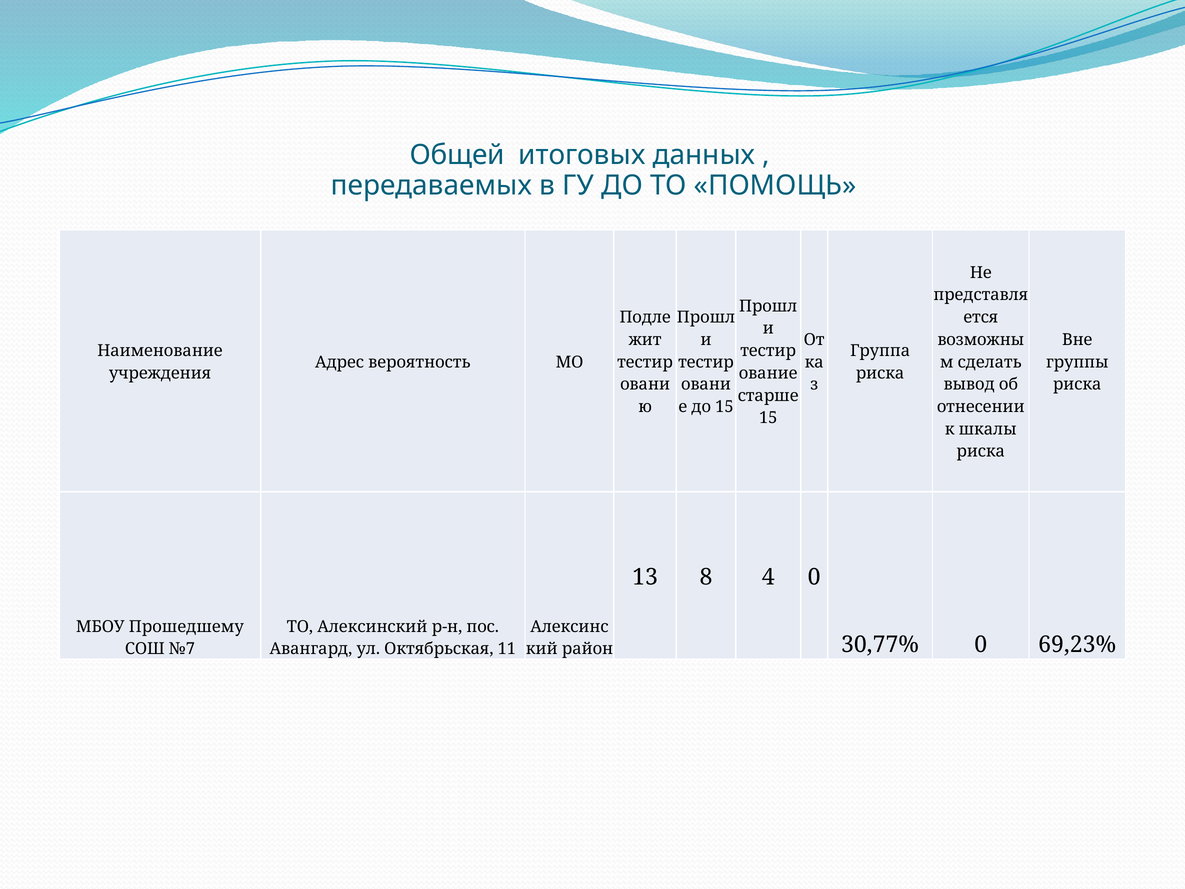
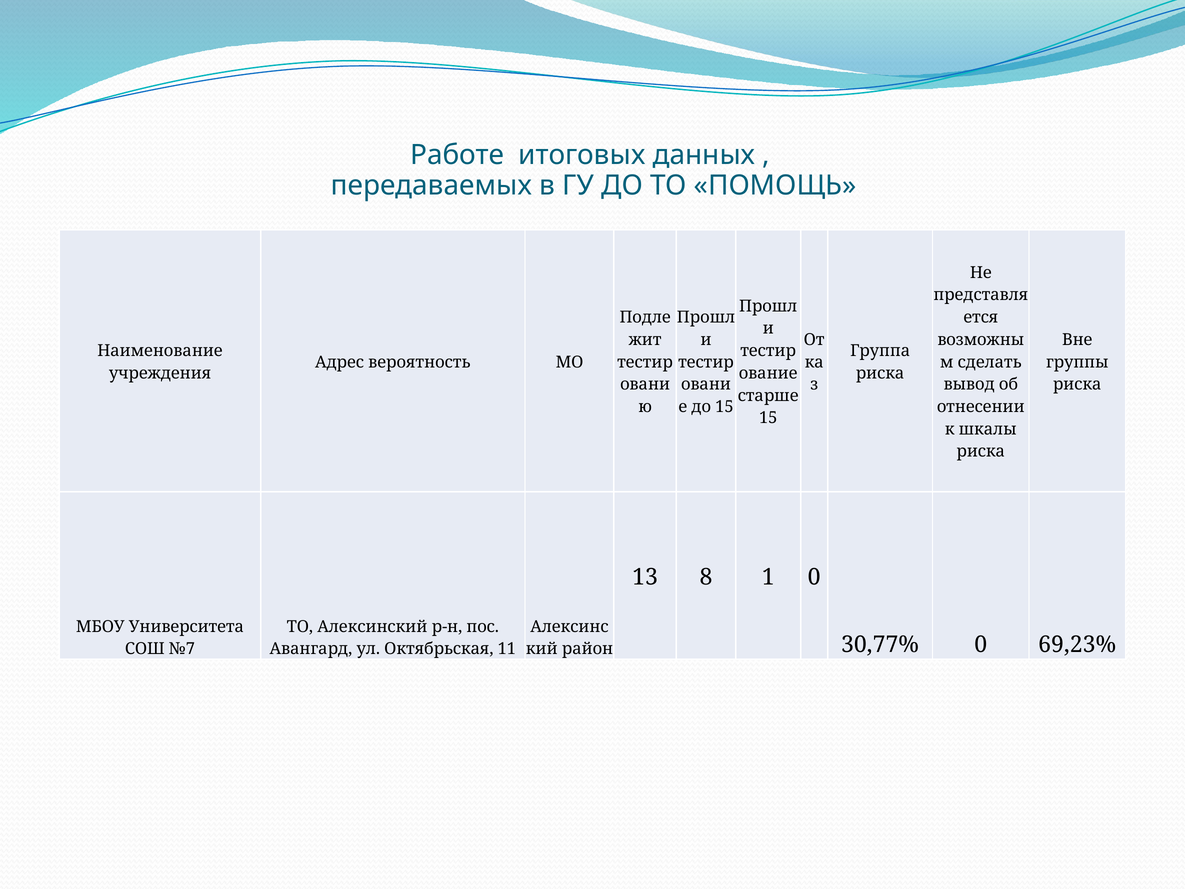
Общей: Общей -> Работе
4: 4 -> 1
Прошедшему: Прошедшему -> Университета
